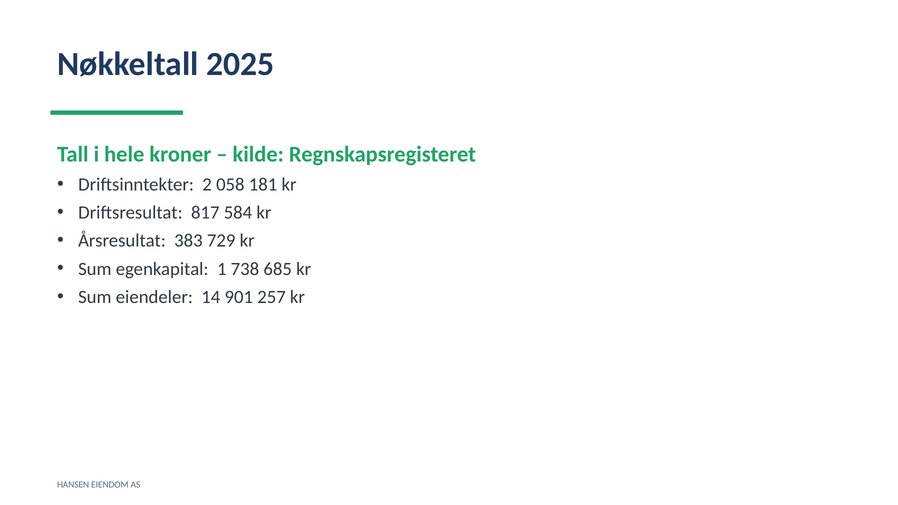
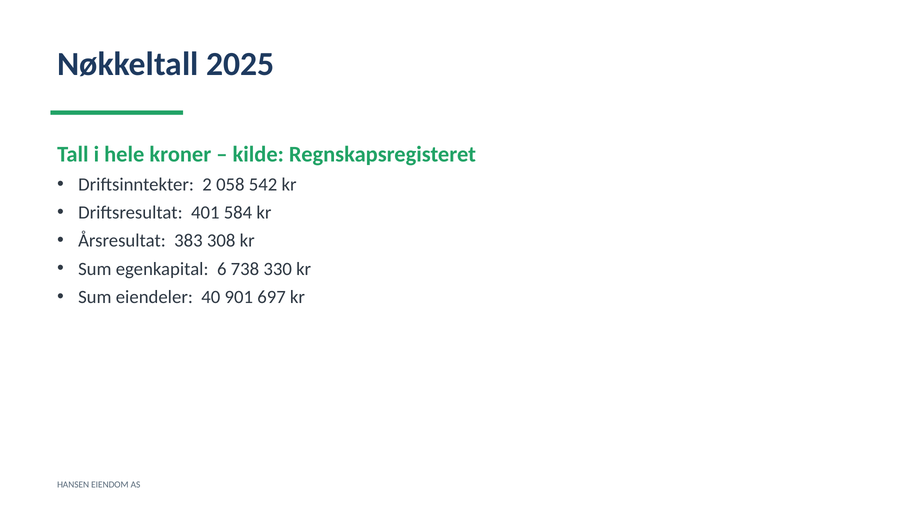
181: 181 -> 542
817: 817 -> 401
729: 729 -> 308
1: 1 -> 6
685: 685 -> 330
14: 14 -> 40
257: 257 -> 697
